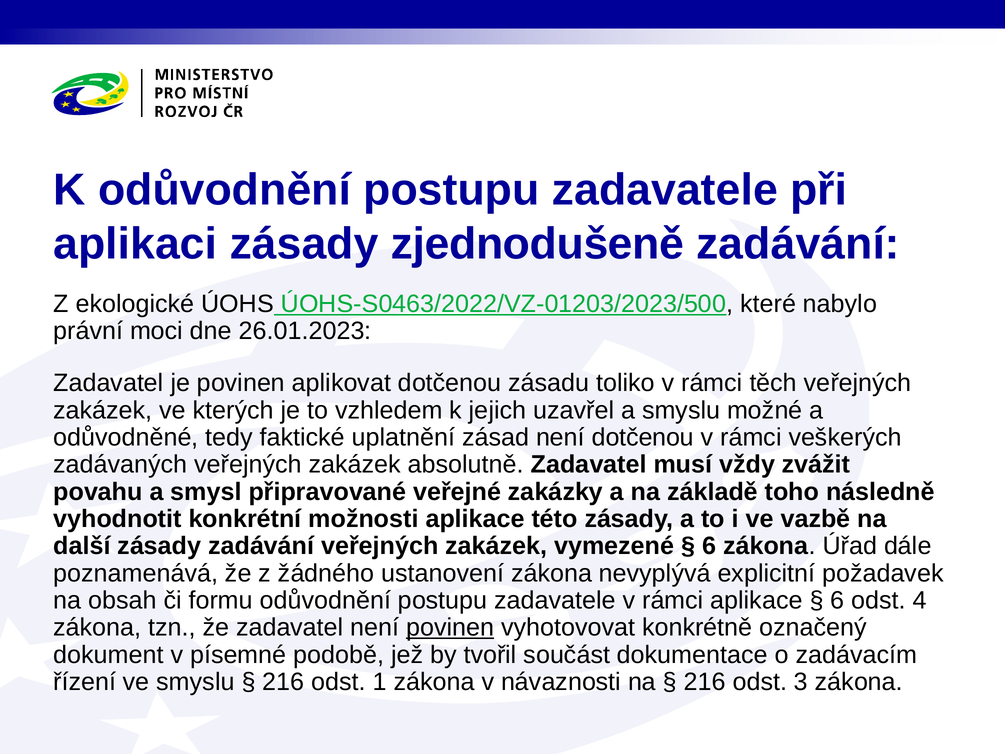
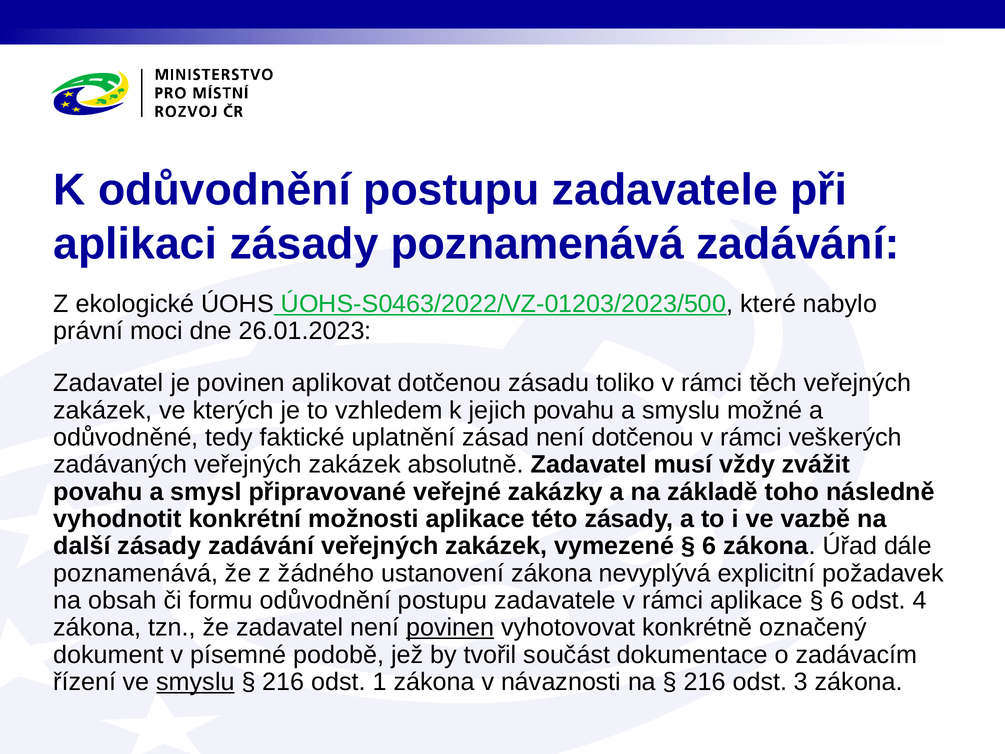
zásady zjednodušeně: zjednodušeně -> poznamenává
jejich uzavřel: uzavřel -> povahu
smyslu at (195, 682) underline: none -> present
